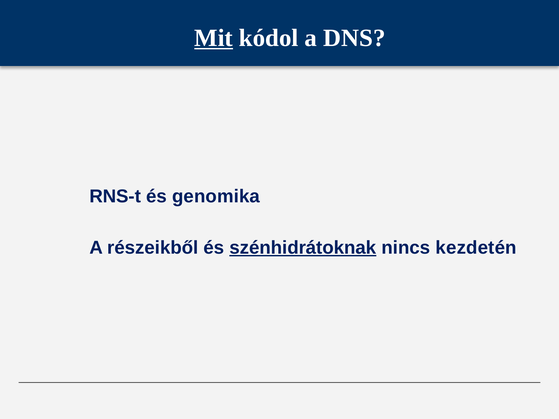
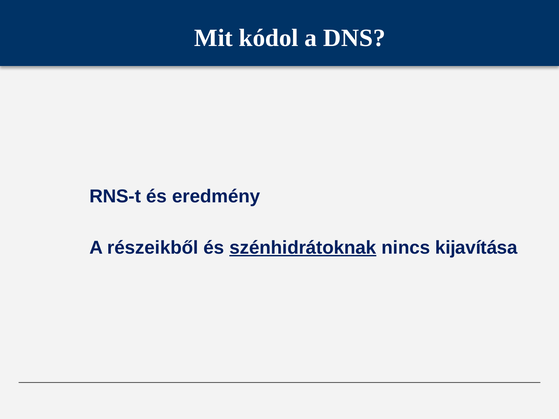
Mit underline: present -> none
genomika: genomika -> eredmény
kezdetén: kezdetén -> kijavítása
